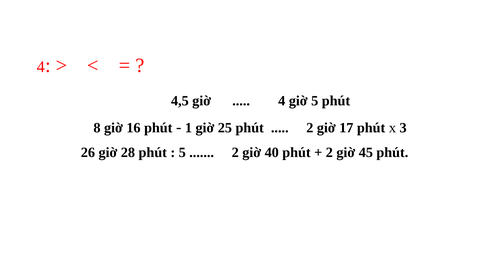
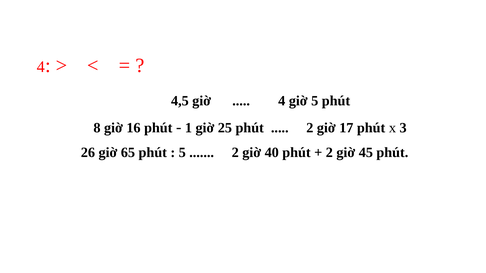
28: 28 -> 65
